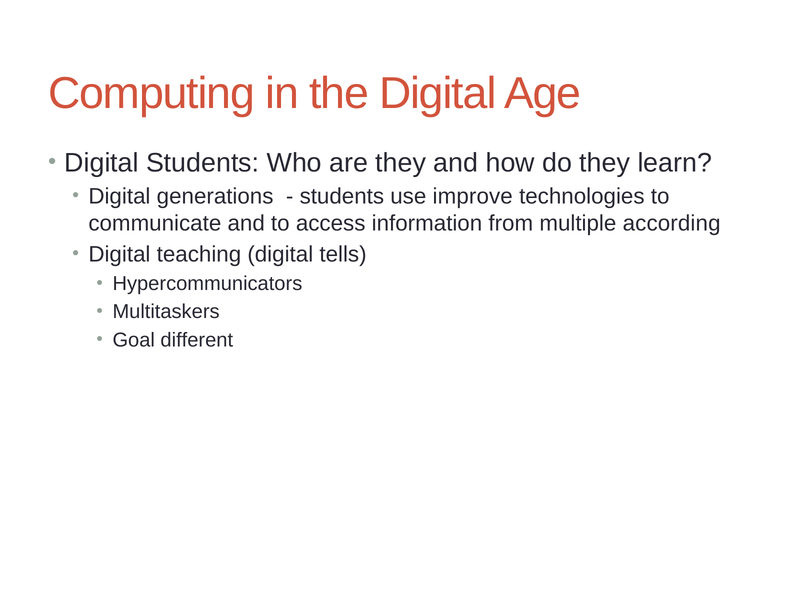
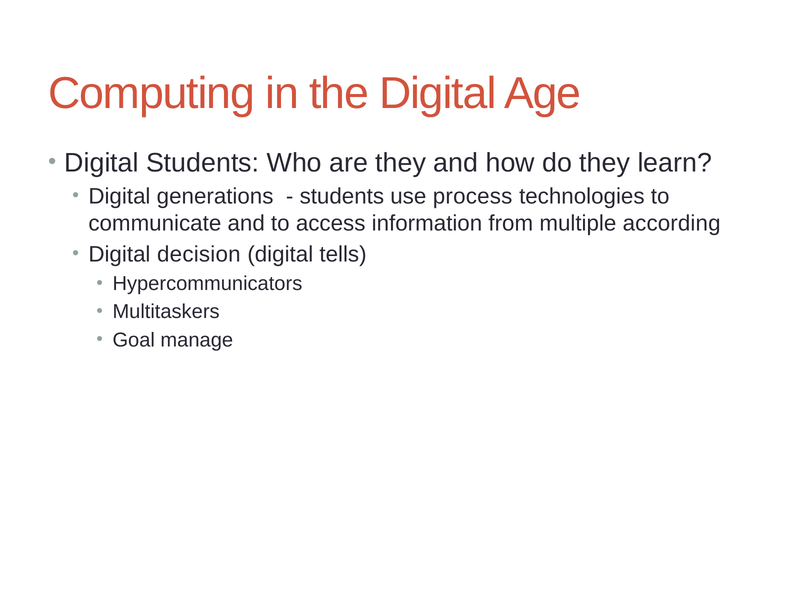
improve: improve -> process
teaching: teaching -> decision
different: different -> manage
